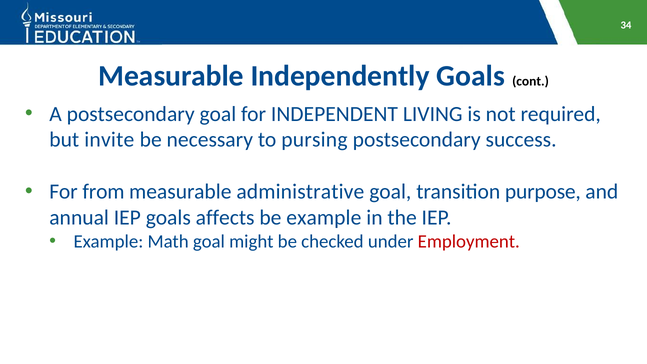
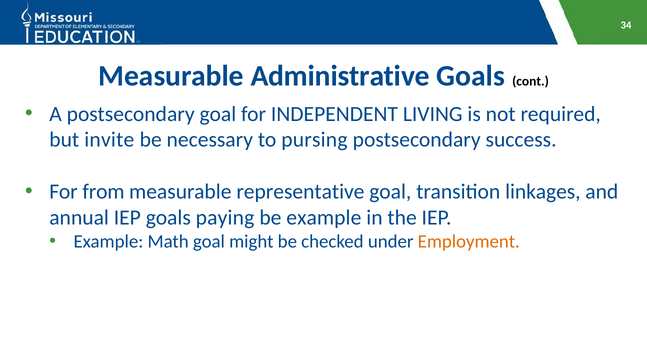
Independently: Independently -> Administrative
administrative: administrative -> representative
purpose: purpose -> linkages
affects: affects -> paying
Employment colour: red -> orange
